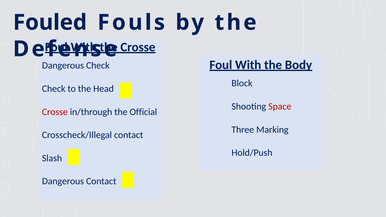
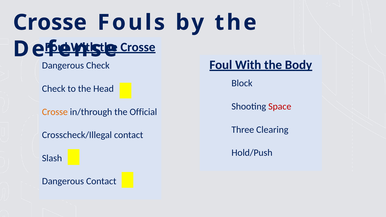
Fouled at (50, 22): Fouled -> Crosse
Crosse at (55, 112) colour: red -> orange
Marking: Marking -> Clearing
